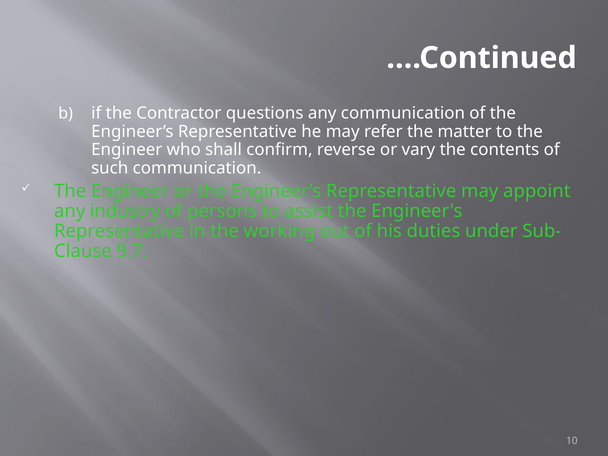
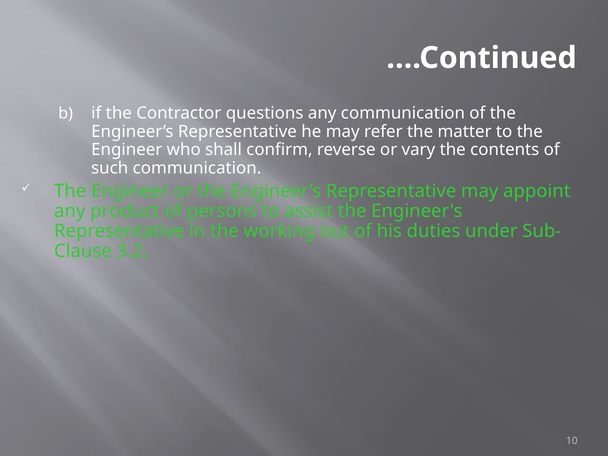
industry: industry -> product
9.7: 9.7 -> 3.2
